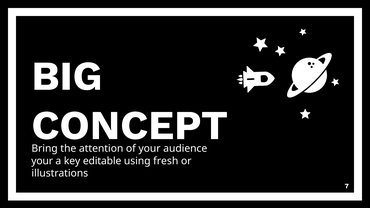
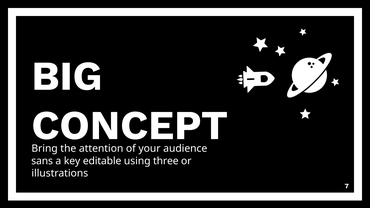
your at (42, 161): your -> sans
fresh: fresh -> three
